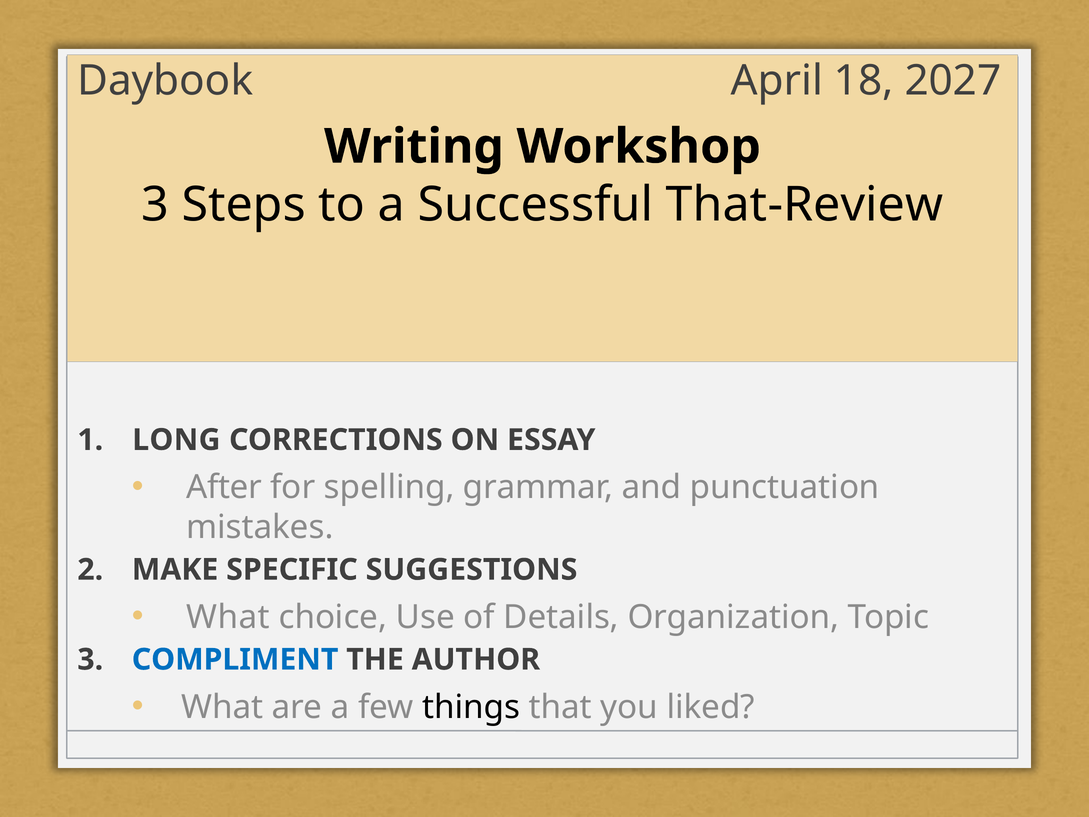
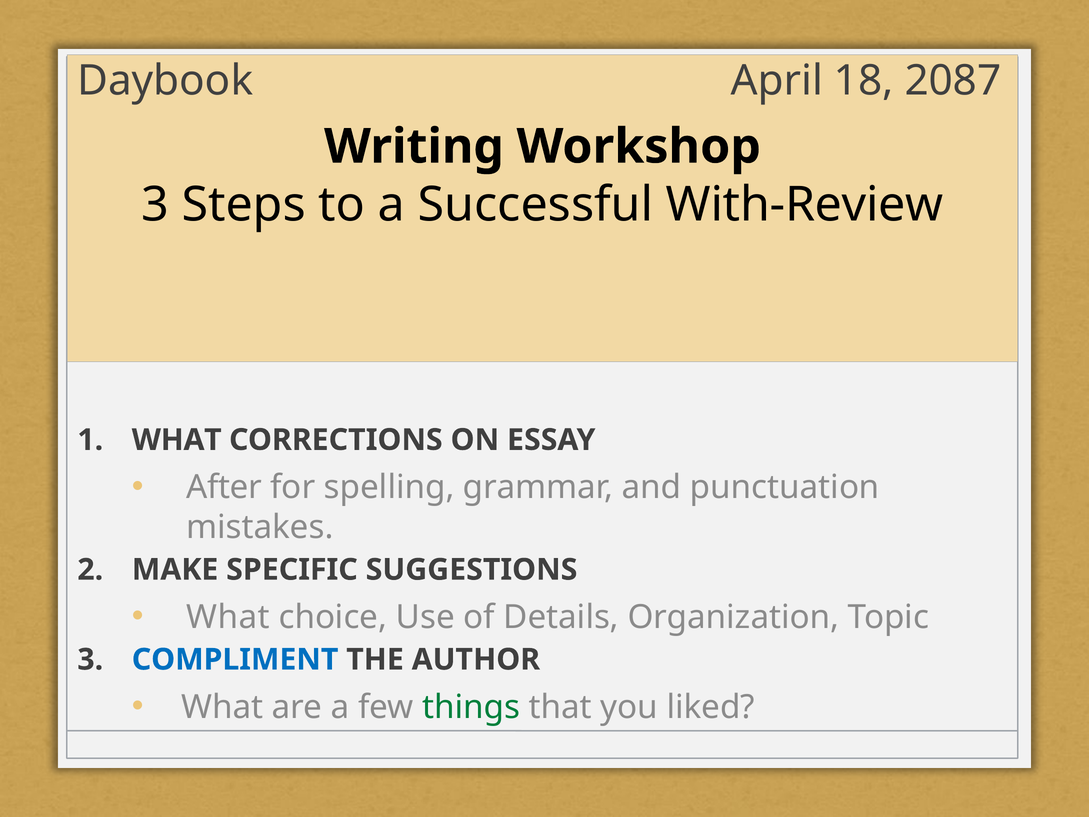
2027: 2027 -> 2087
That-Review: That-Review -> With-Review
LONG at (176, 440): LONG -> WHAT
things colour: black -> green
